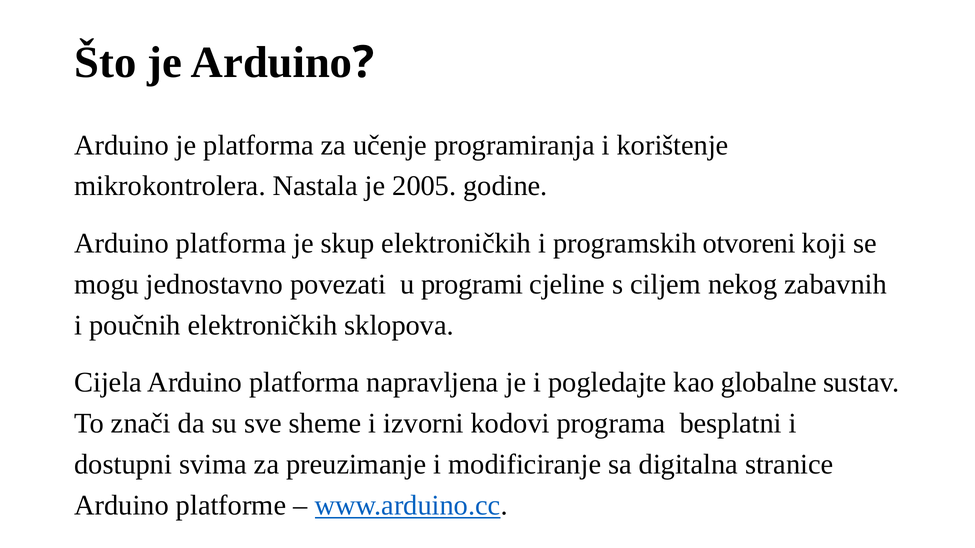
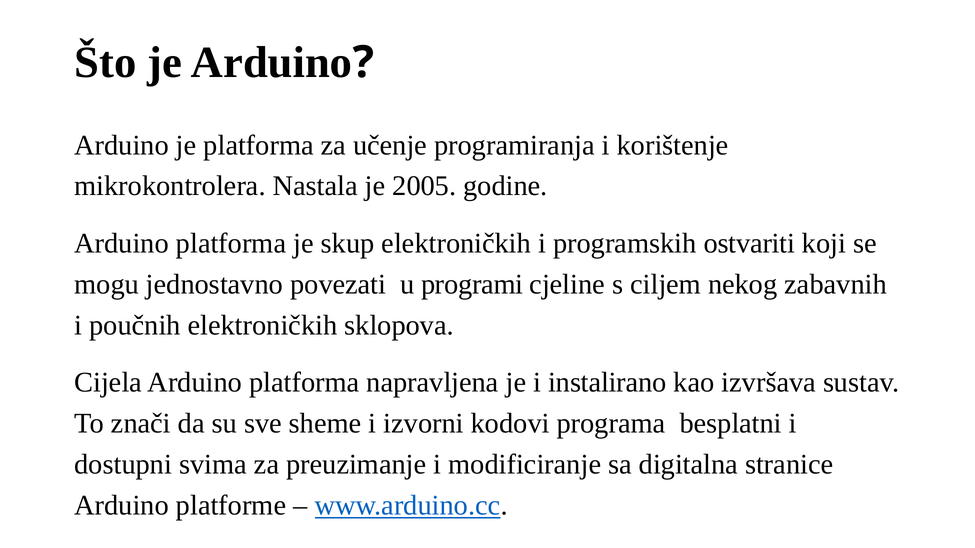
otvoreni: otvoreni -> ostvariti
pogledajte: pogledajte -> instalirano
globalne: globalne -> izvršava
